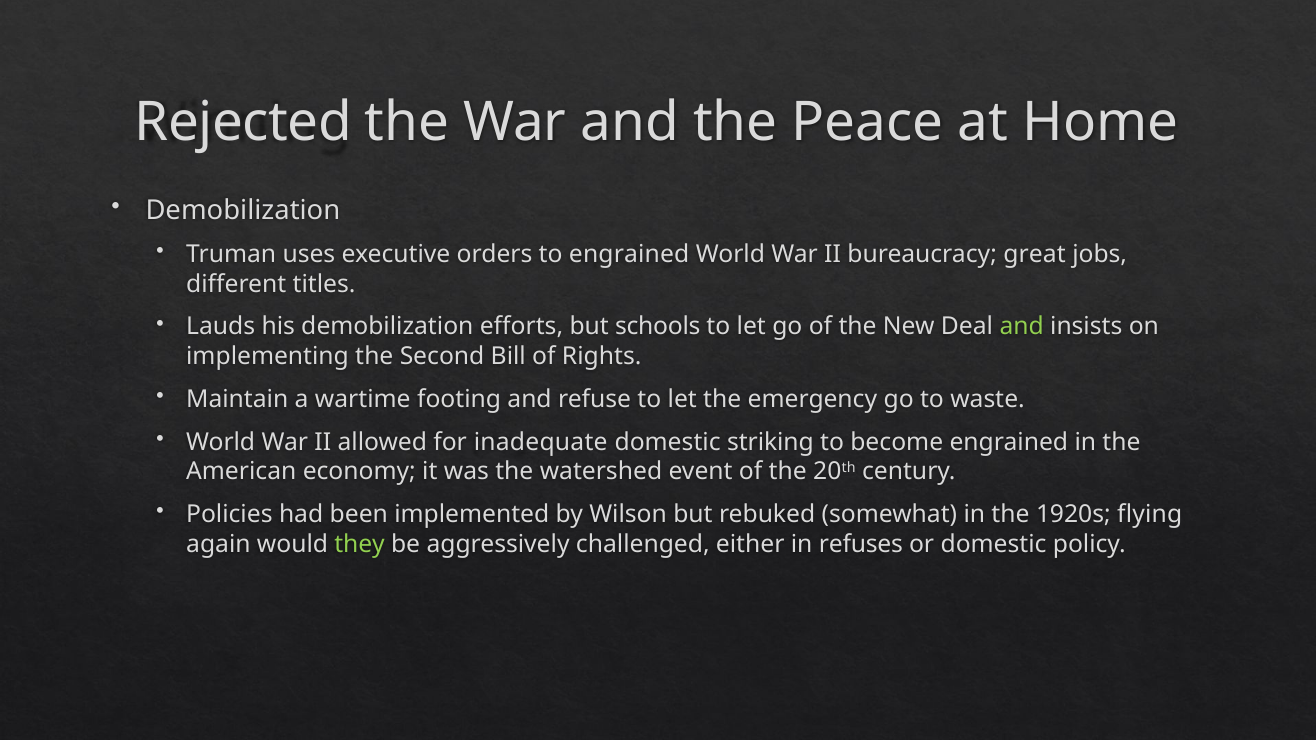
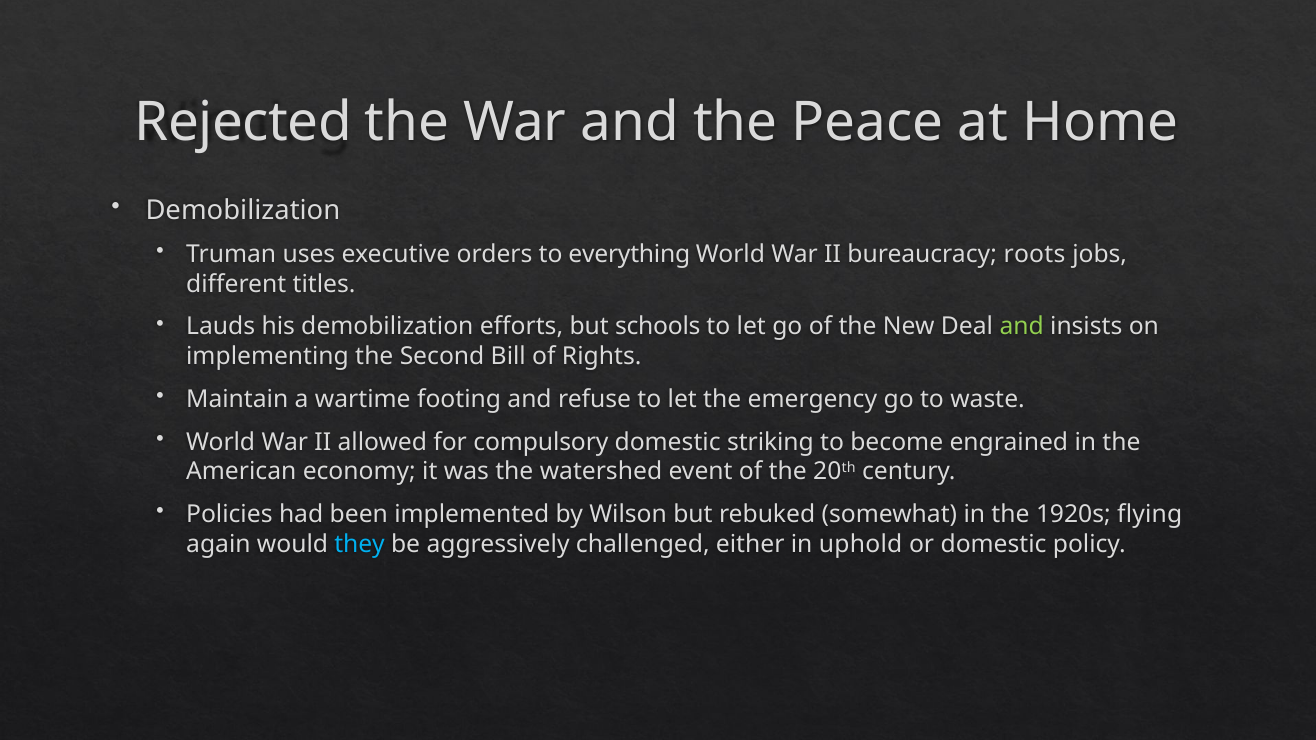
to engrained: engrained -> everything
great: great -> roots
inadequate: inadequate -> compulsory
they colour: light green -> light blue
refuses: refuses -> uphold
